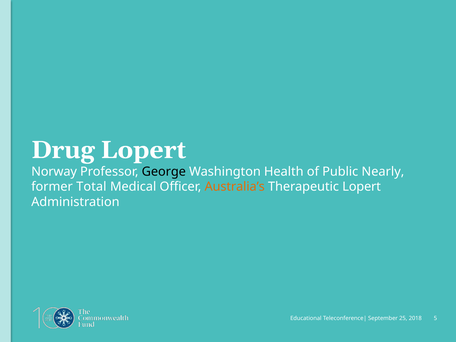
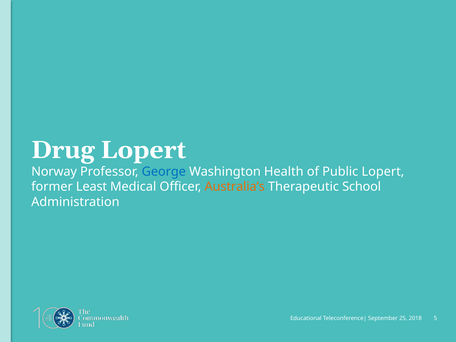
George colour: black -> blue
Public Nearly: Nearly -> Lopert
Total: Total -> Least
Therapeutic Lopert: Lopert -> School
